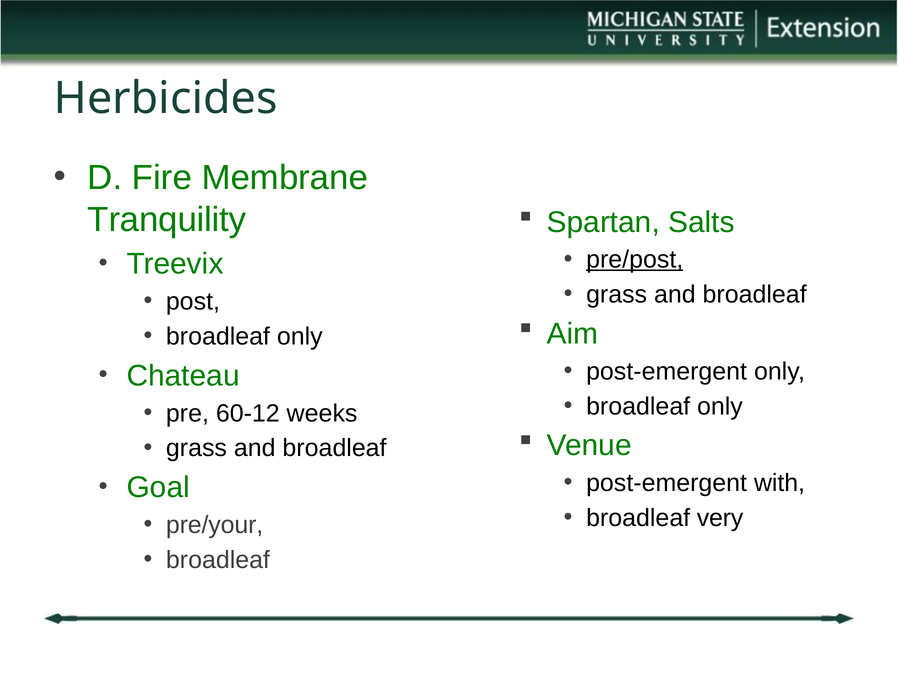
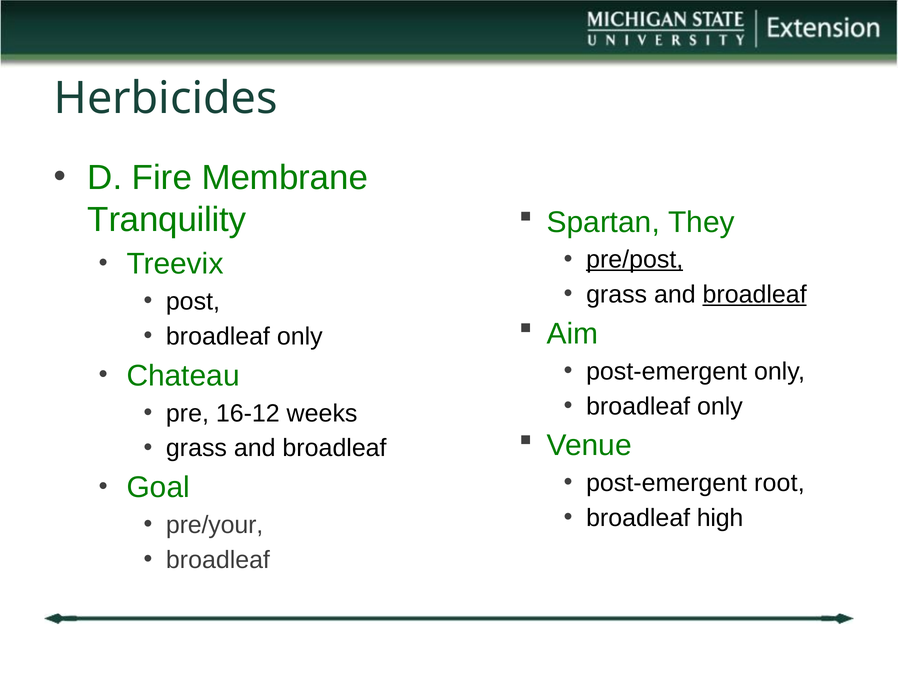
Salts: Salts -> They
broadleaf at (755, 295) underline: none -> present
60-12: 60-12 -> 16-12
with: with -> root
very: very -> high
